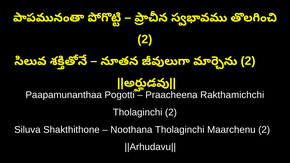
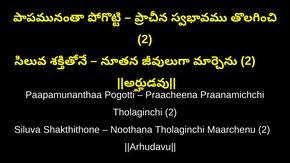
Rakthamichchi: Rakthamichchi -> Praanamichchi
